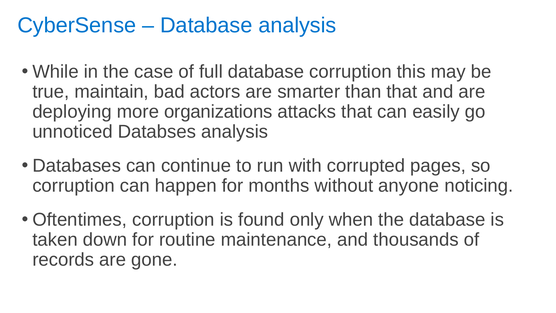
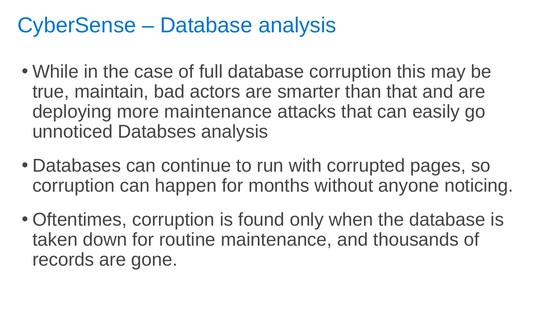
more organizations: organizations -> maintenance
